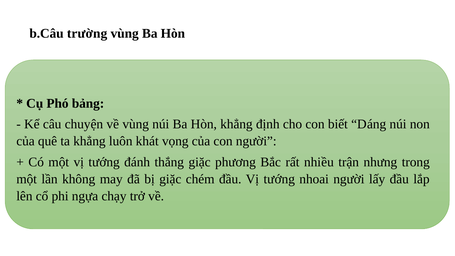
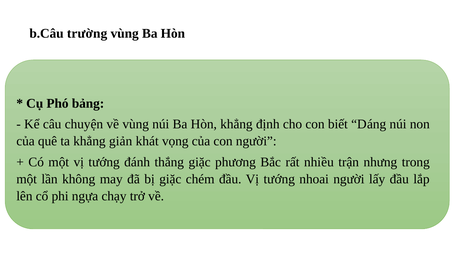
luôn: luôn -> giản
